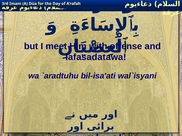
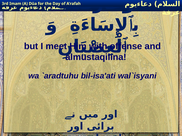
lafasadatawa: lafasadatawa -> almustaqilina
